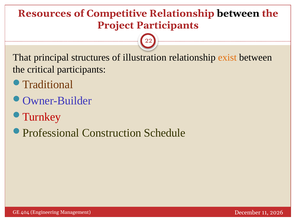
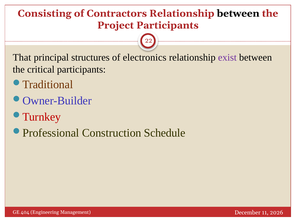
Resources: Resources -> Consisting
Competitive: Competitive -> Contractors
illustration: illustration -> electronics
exist colour: orange -> purple
